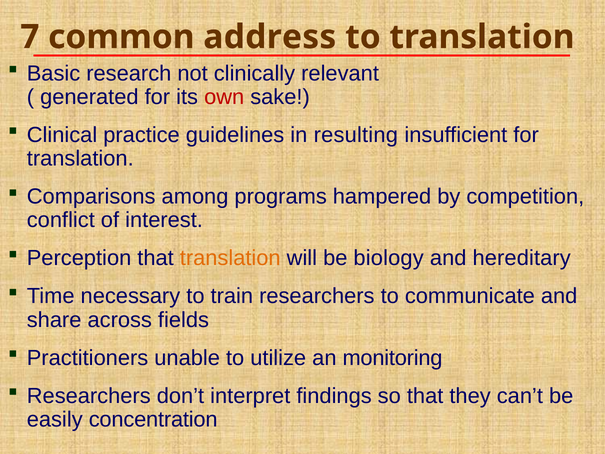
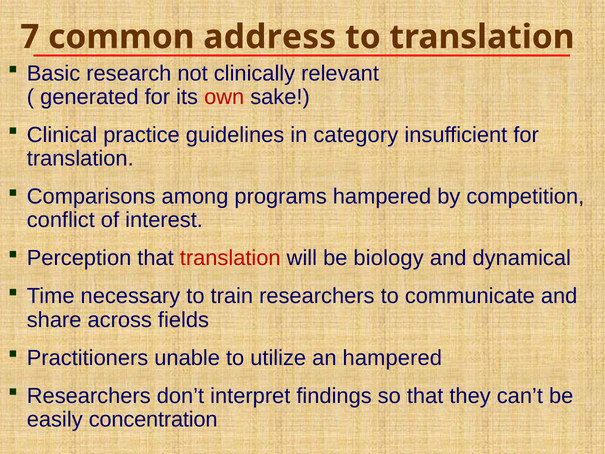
resulting: resulting -> category
translation at (230, 258) colour: orange -> red
hereditary: hereditary -> dynamical
an monitoring: monitoring -> hampered
